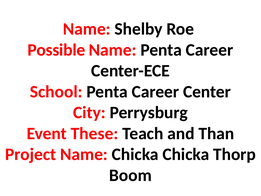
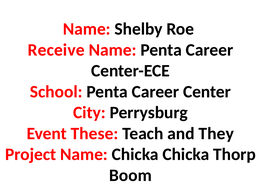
Possible: Possible -> Receive
Than: Than -> They
